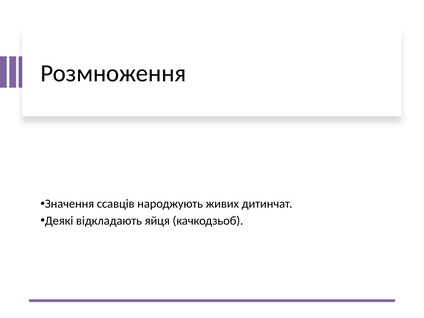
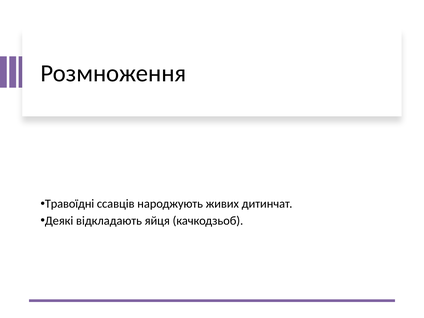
Значення: Значення -> Травоїдні
